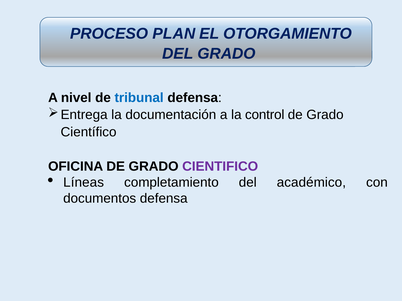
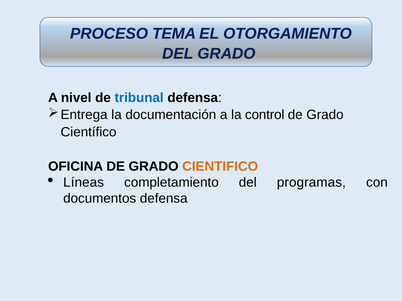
PLAN: PLAN -> TEMA
CIENTIFICO colour: purple -> orange
académico: académico -> programas
